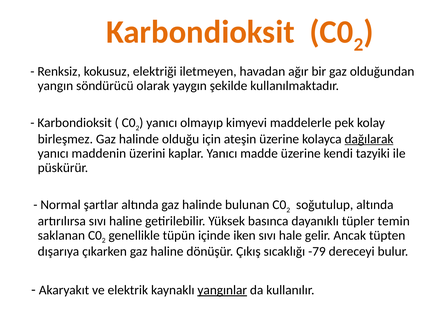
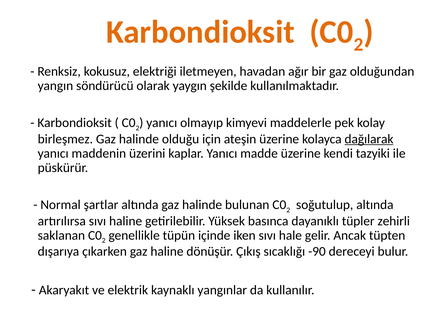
temin: temin -> zehirli
-79: -79 -> -90
yangınlar underline: present -> none
